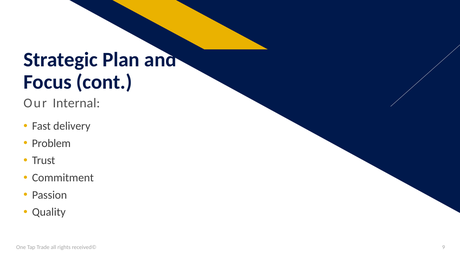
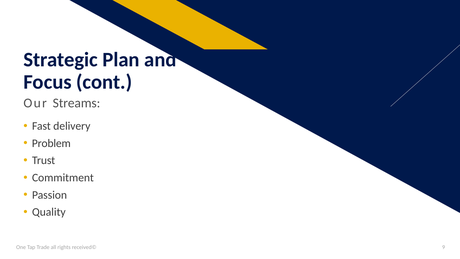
Internal: Internal -> Streams
